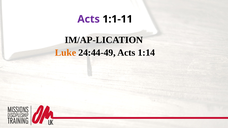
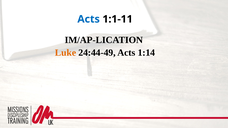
Acts at (89, 19) colour: purple -> blue
